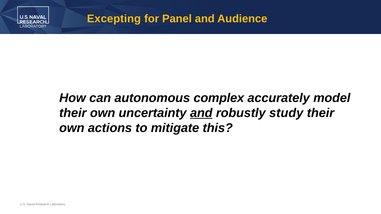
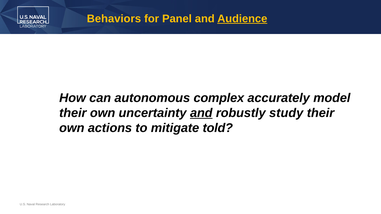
Excepting: Excepting -> Behaviors
Audience underline: none -> present
this: this -> told
